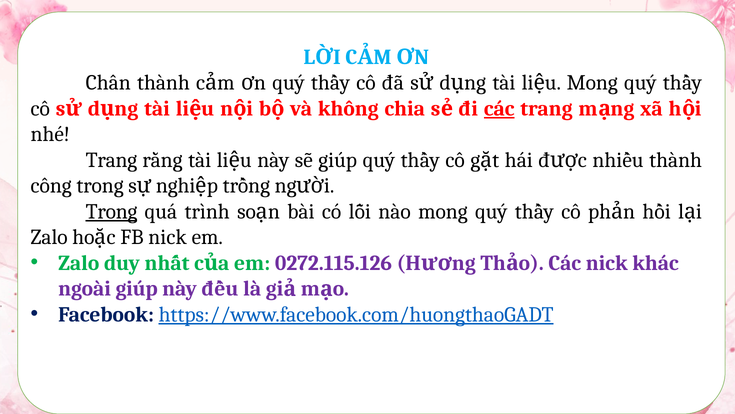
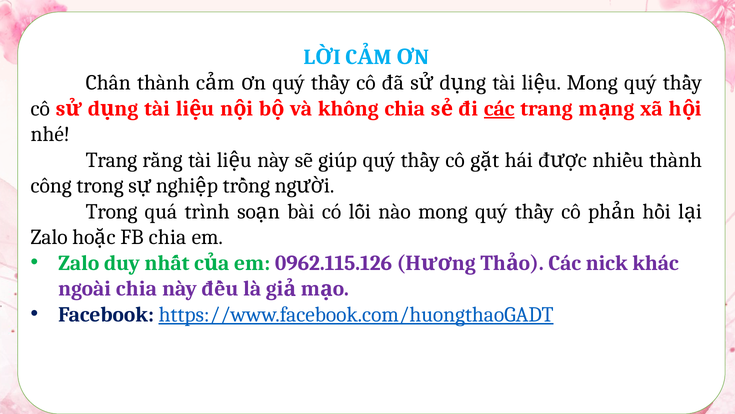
Trong at (112, 211) underline: present -> none
FB nick: nick -> chia
0272.115.126: 0272.115.126 -> 0962.115.126
ngoài giúp: giúp -> chia
